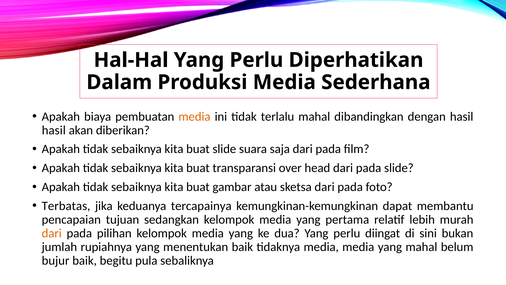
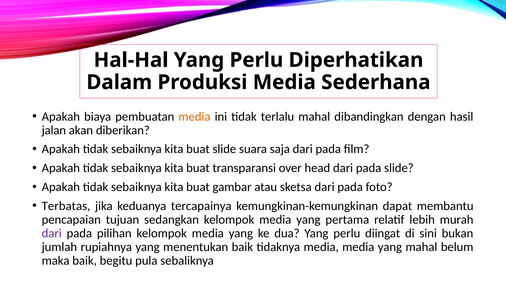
hasil at (54, 130): hasil -> jalan
dari at (52, 233) colour: orange -> purple
bujur: bujur -> maka
